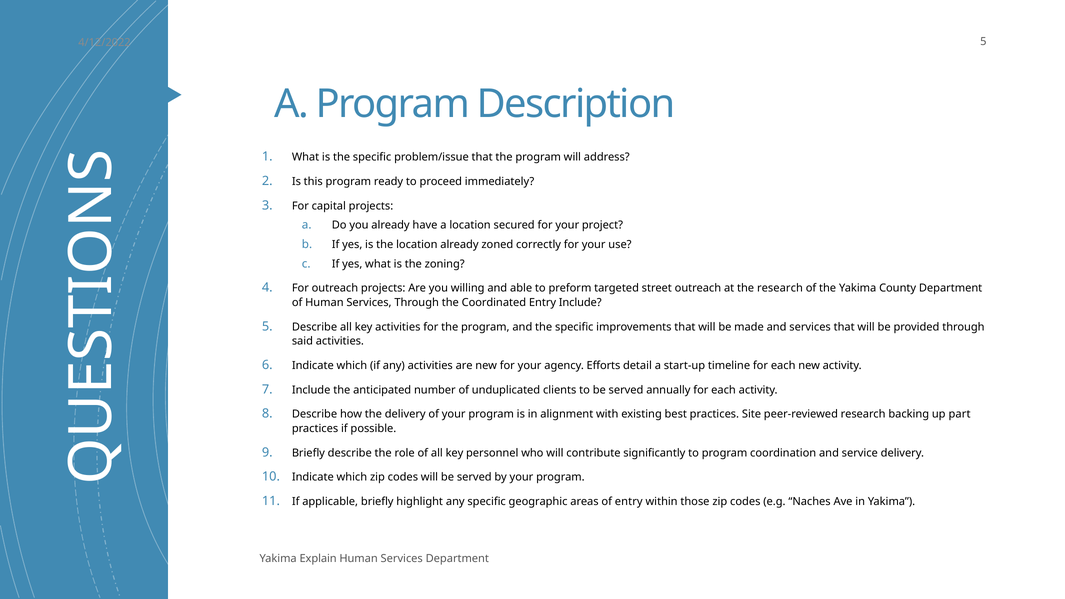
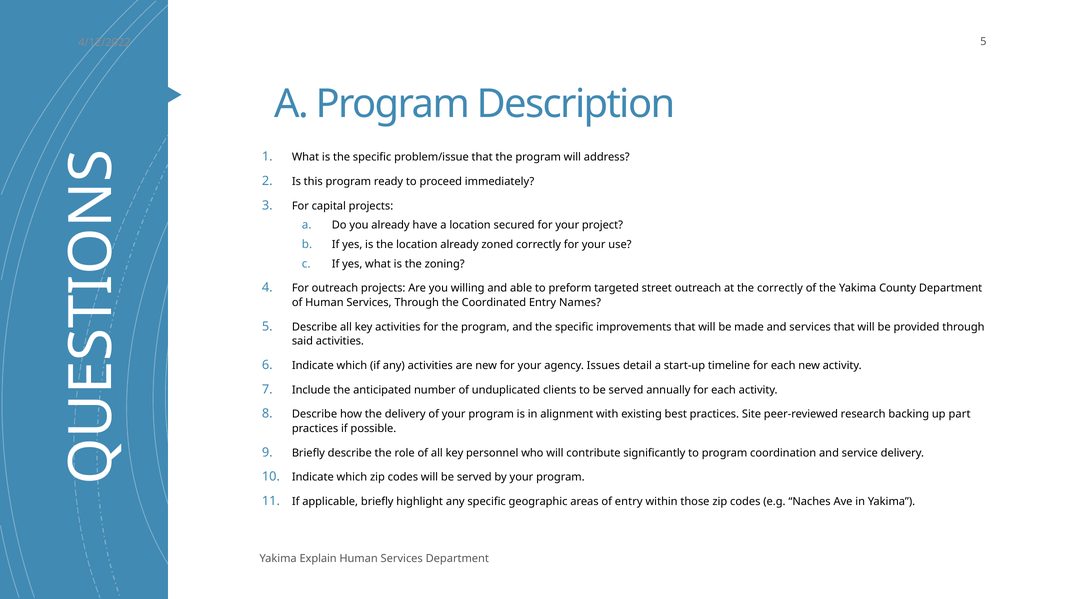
the research: research -> correctly
Entry Include: Include -> Names
Efforts: Efforts -> Issues
